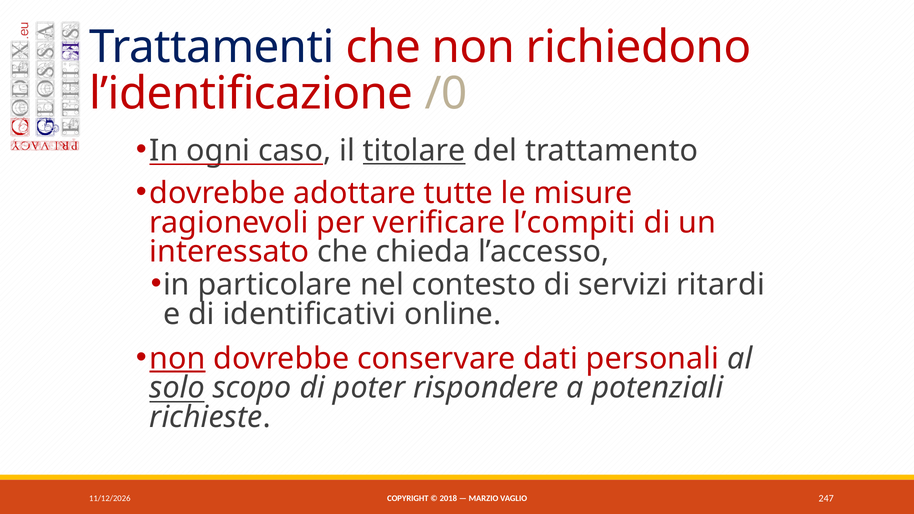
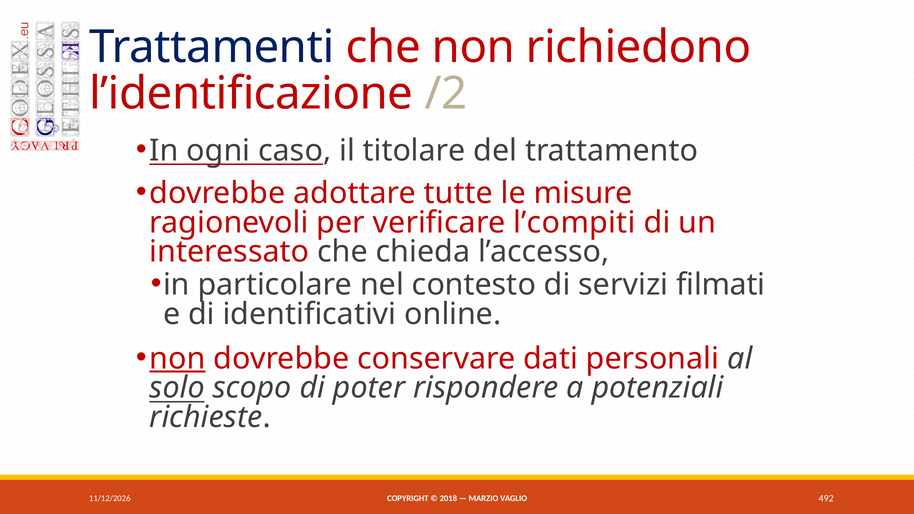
/0: /0 -> /2
titolare underline: present -> none
ritardi: ritardi -> filmati
247: 247 -> 492
